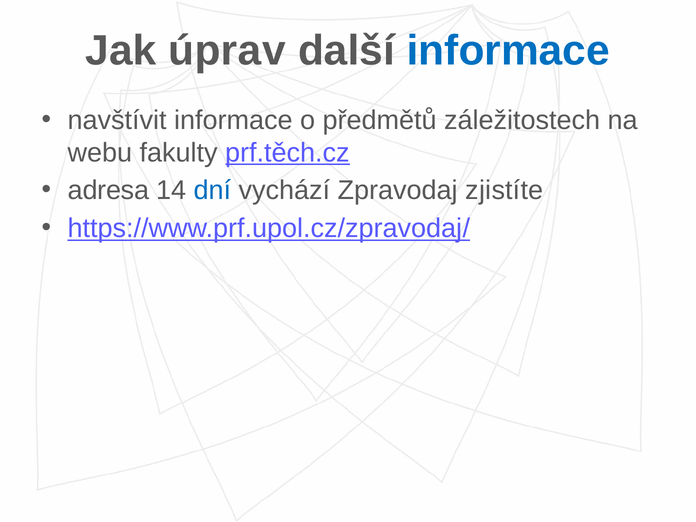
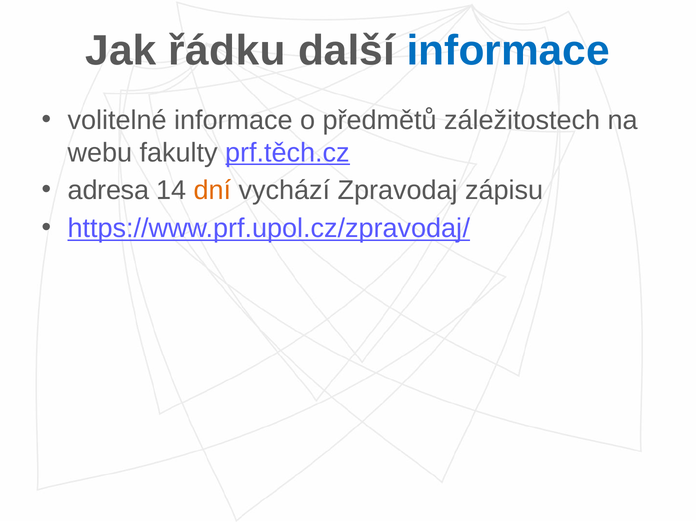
úprav: úprav -> řádku
navštívit: navštívit -> volitelné
dní colour: blue -> orange
zjistíte: zjistíte -> zápisu
